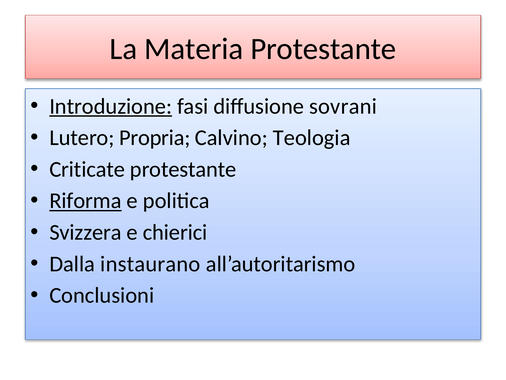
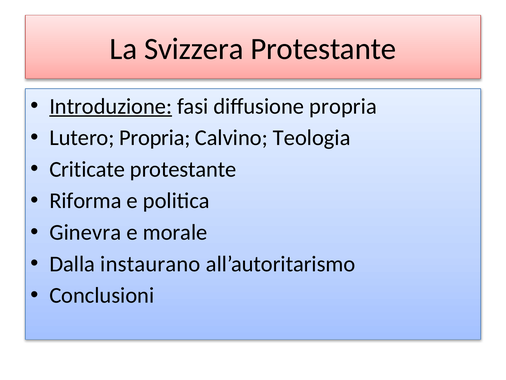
Materia: Materia -> Svizzera
diffusione sovrani: sovrani -> propria
Riforma underline: present -> none
Svizzera: Svizzera -> Ginevra
chierici: chierici -> morale
